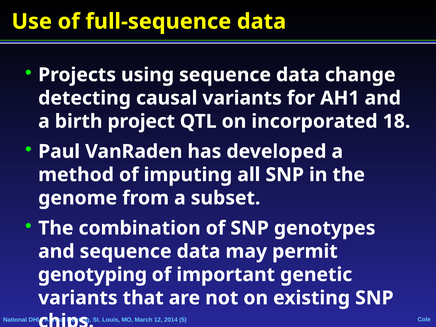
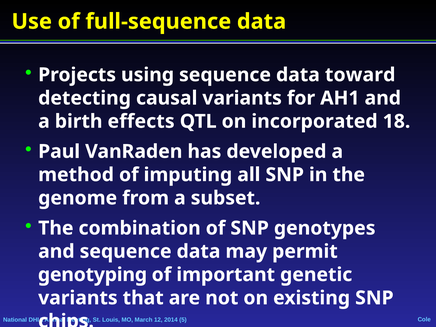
change: change -> toward
project: project -> effects
